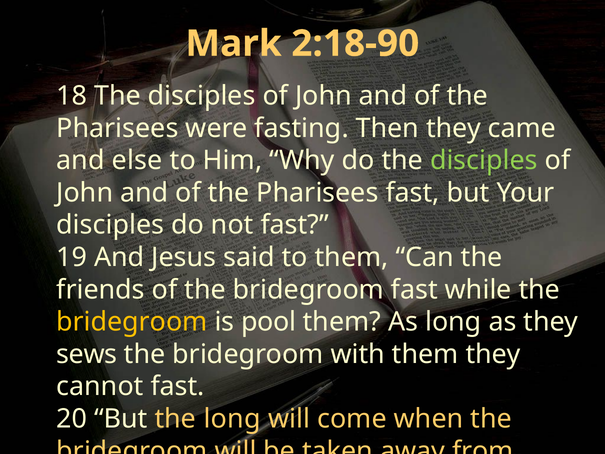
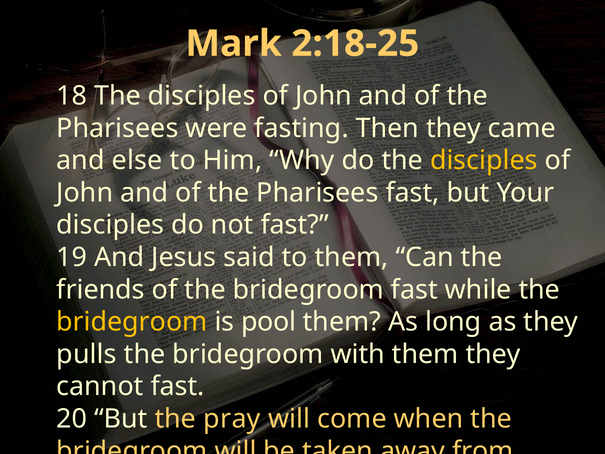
2:18-90: 2:18-90 -> 2:18-25
disciples at (484, 160) colour: light green -> yellow
sews: sews -> pulls
the long: long -> pray
